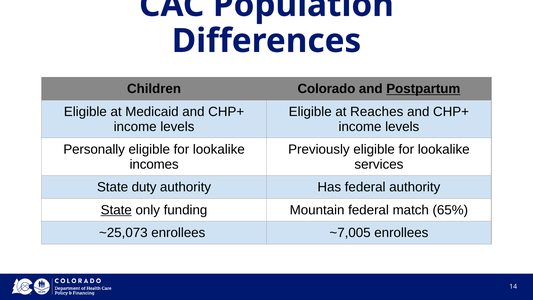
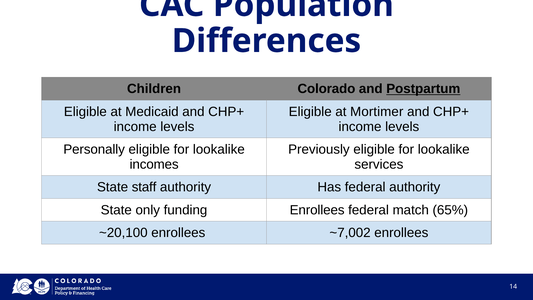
Reaches: Reaches -> Mortimer
duty: duty -> staff
State at (116, 210) underline: present -> none
funding Mountain: Mountain -> Enrollees
~25,073: ~25,073 -> ~20,100
~7,005: ~7,005 -> ~7,002
